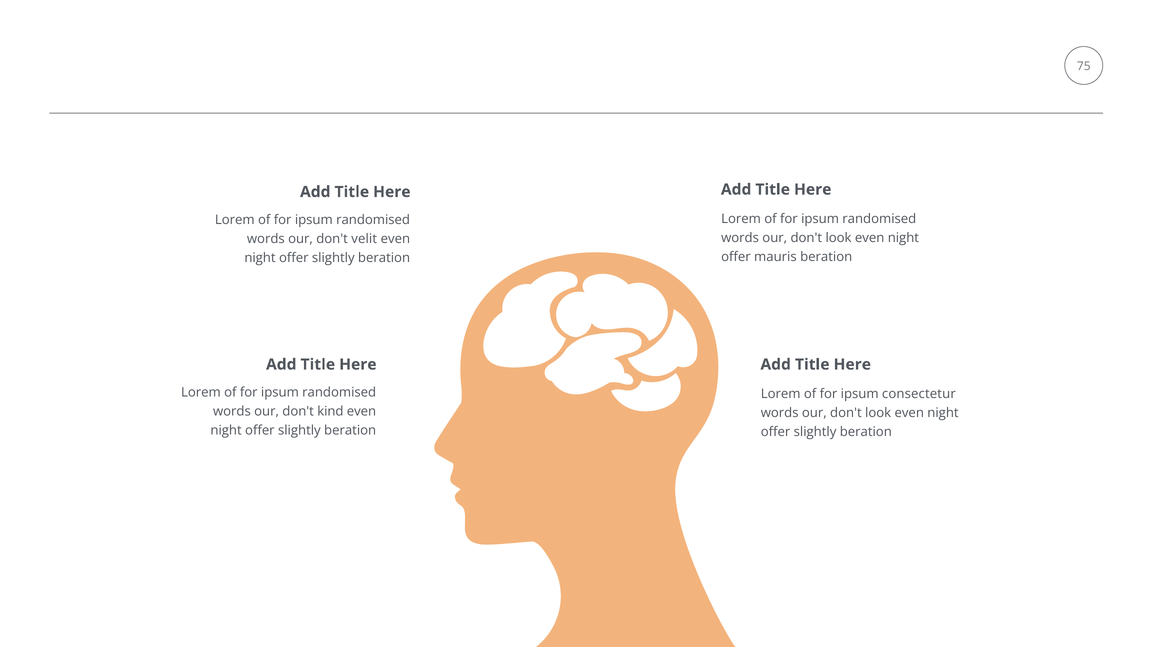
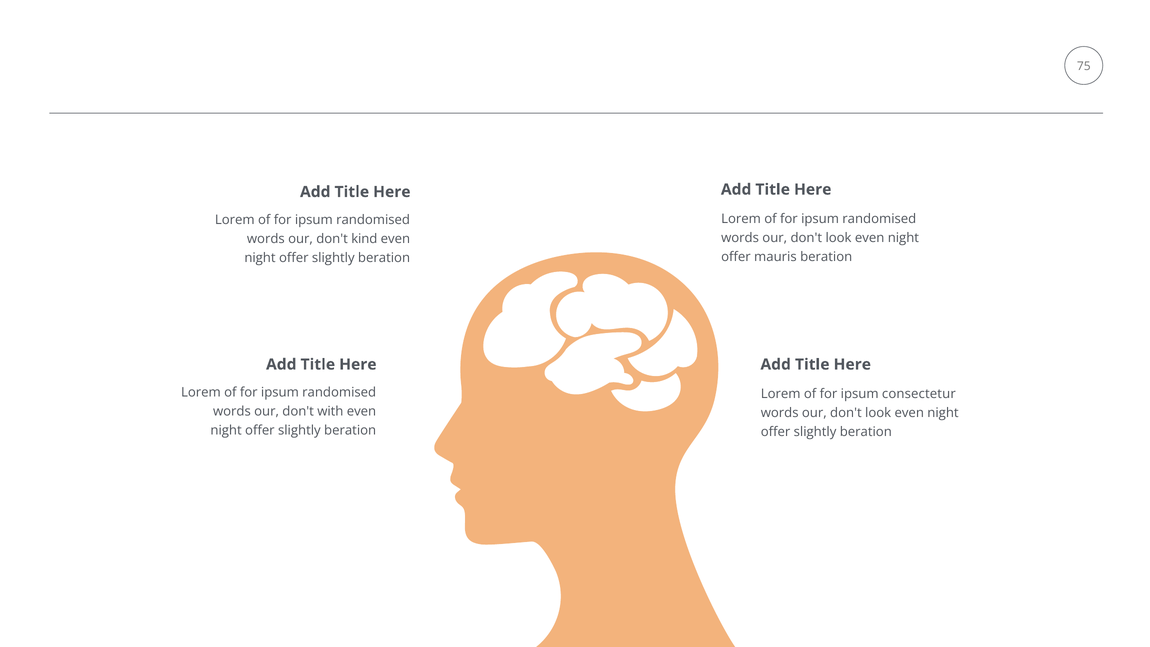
velit: velit -> kind
kind: kind -> with
